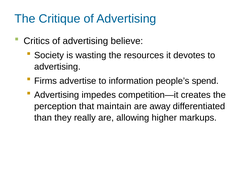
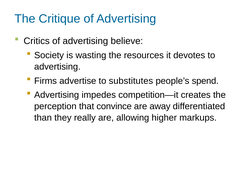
information: information -> substitutes
maintain: maintain -> convince
